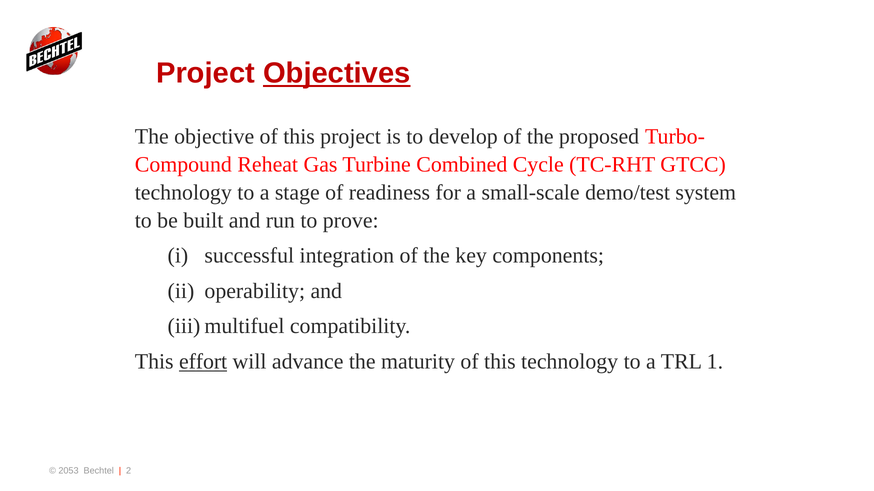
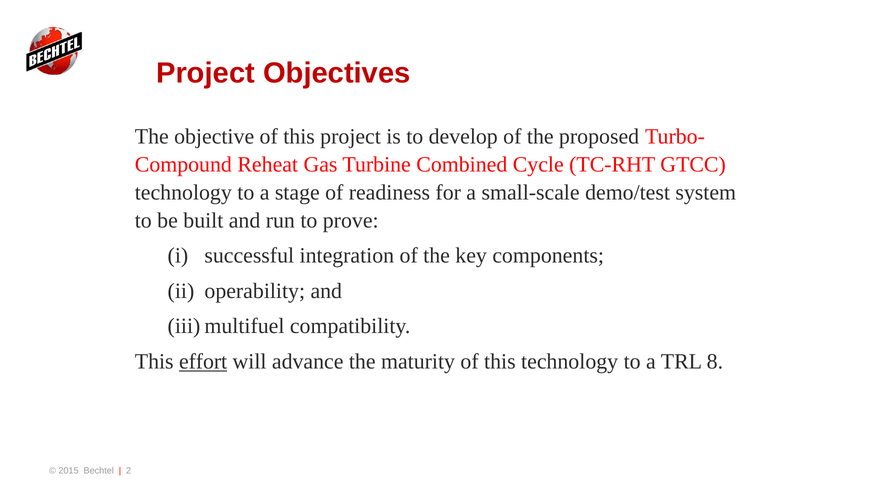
Objectives underline: present -> none
1: 1 -> 8
2053: 2053 -> 2015
